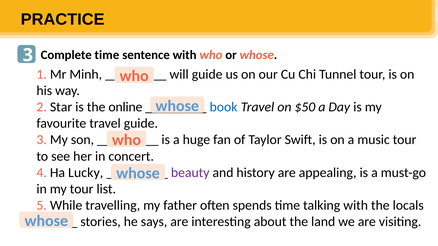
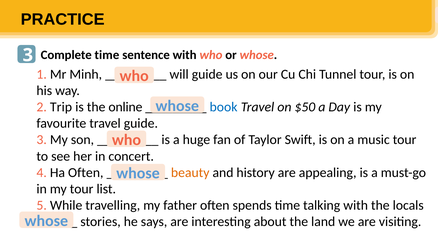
Star: Star -> Trip
Ha Lucky: Lucky -> Often
beauty colour: purple -> orange
